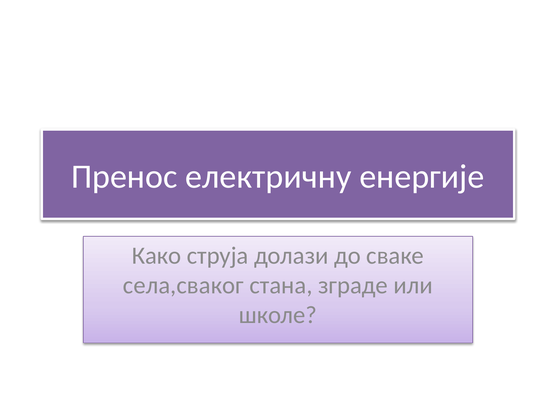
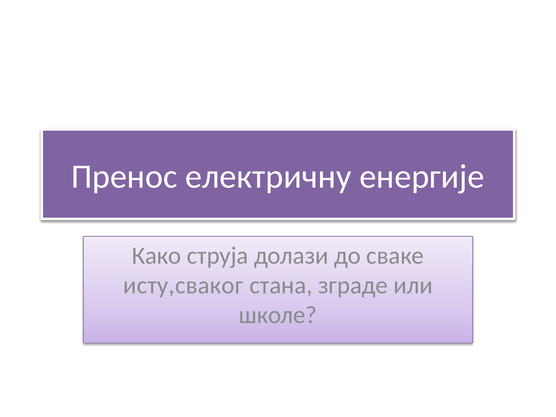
села,сваког: села,сваког -> исту,сваког
